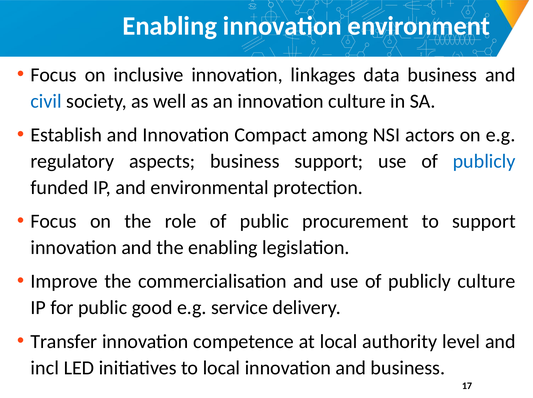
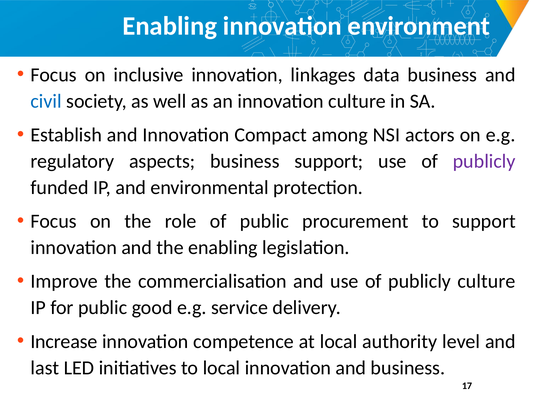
publicly at (484, 161) colour: blue -> purple
Transfer: Transfer -> Increase
incl: incl -> last
